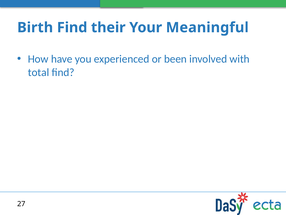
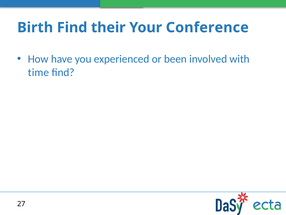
Meaningful: Meaningful -> Conference
total: total -> time
